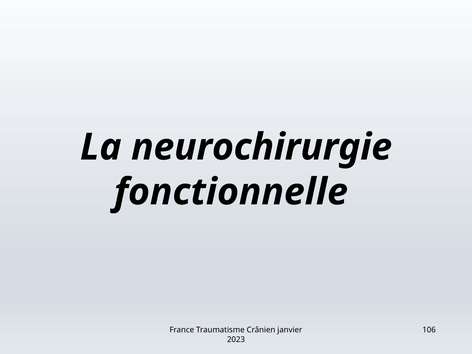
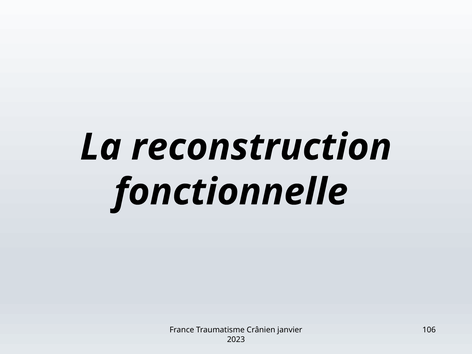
neurochirurgie: neurochirurgie -> reconstruction
